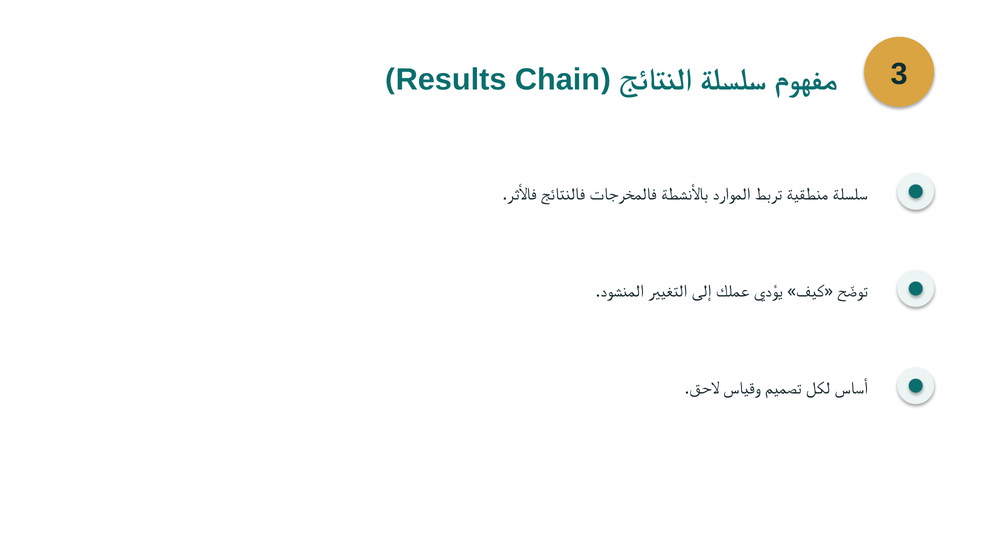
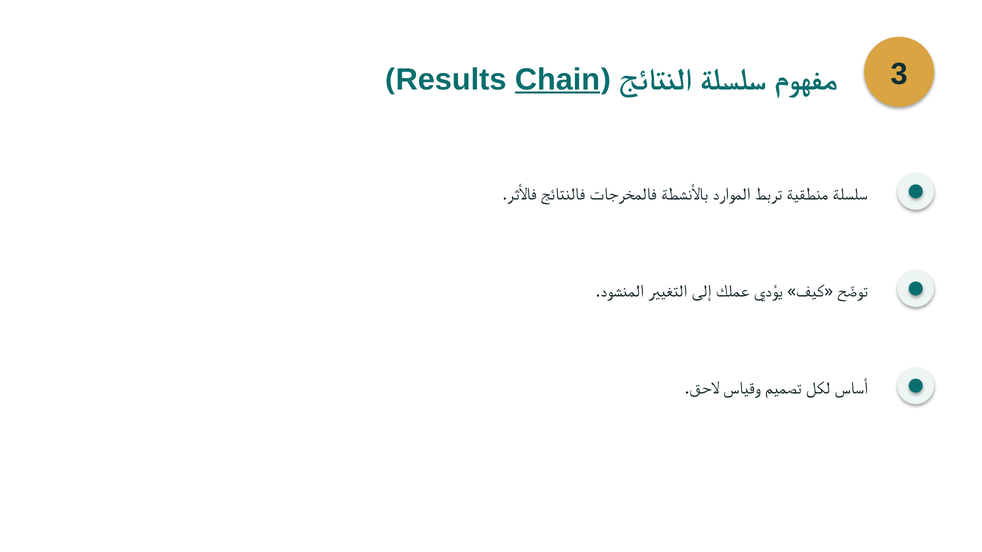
Chain underline: none -> present
